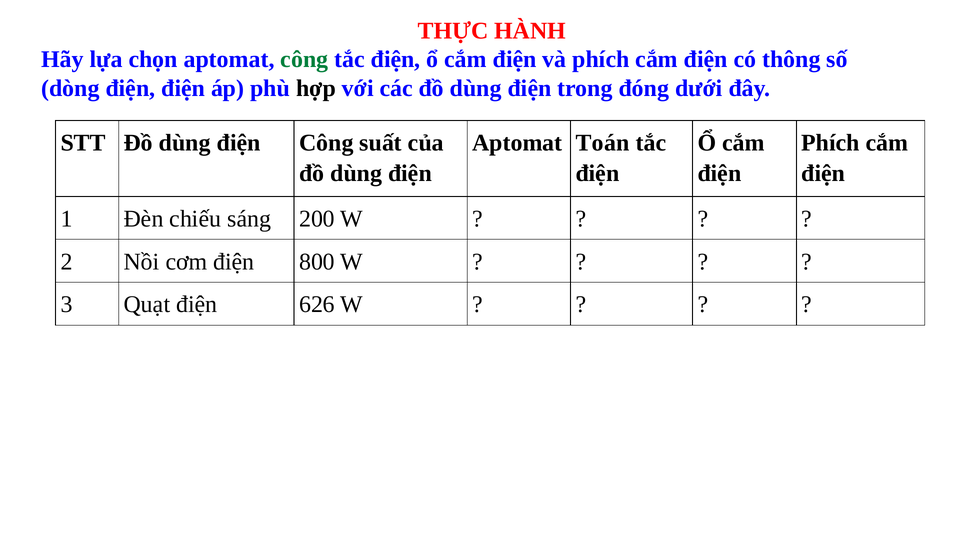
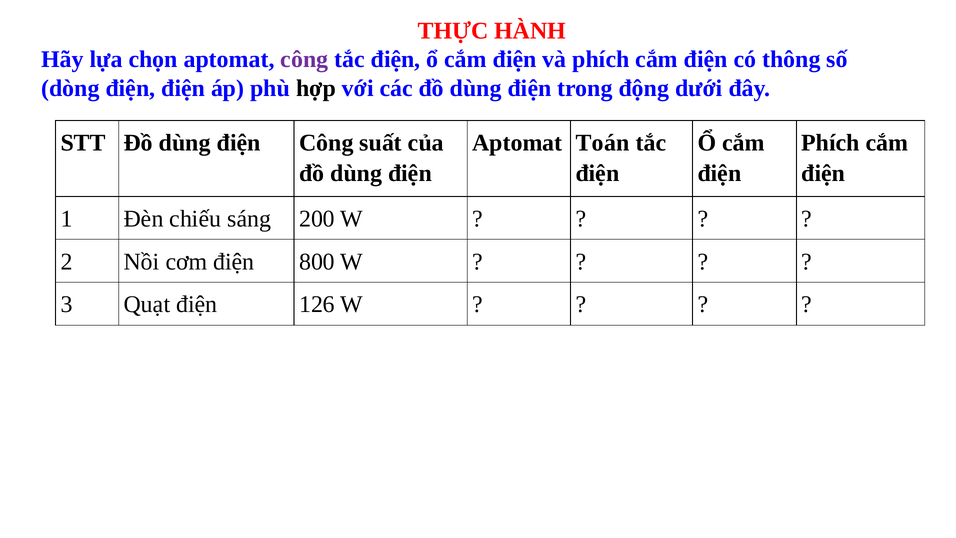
công at (304, 60) colour: green -> purple
đóng: đóng -> động
626: 626 -> 126
